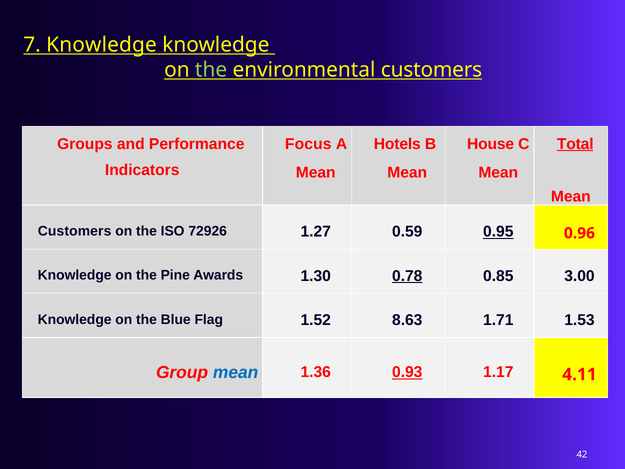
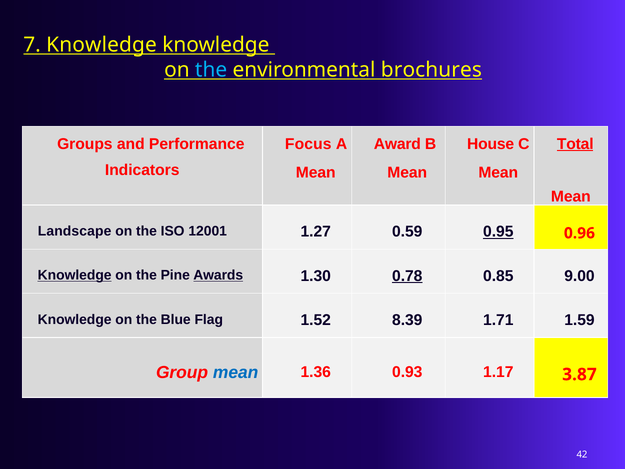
the at (211, 70) colour: light green -> light blue
environmental customers: customers -> brochures
Hotels: Hotels -> Award
Customers at (75, 231): Customers -> Landscape
72926: 72926 -> 12001
Knowledge at (75, 275) underline: none -> present
Awards underline: none -> present
3.00: 3.00 -> 9.00
8.63: 8.63 -> 8.39
1.53: 1.53 -> 1.59
0.93 underline: present -> none
4.11: 4.11 -> 3.87
